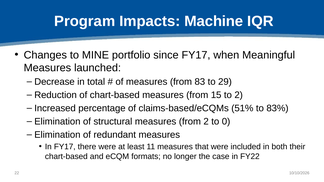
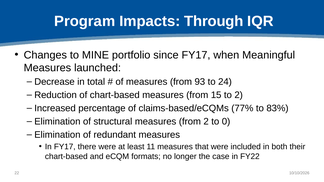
Machine: Machine -> Through
83: 83 -> 93
29: 29 -> 24
51%: 51% -> 77%
